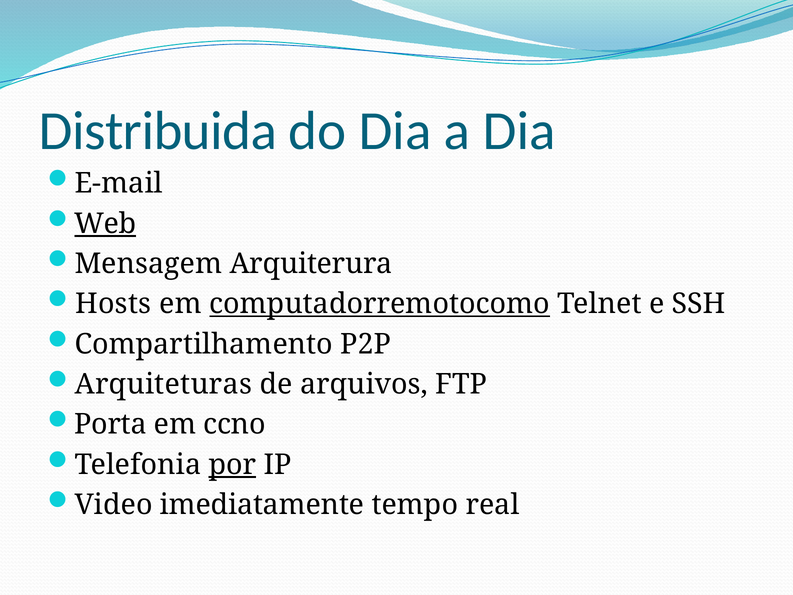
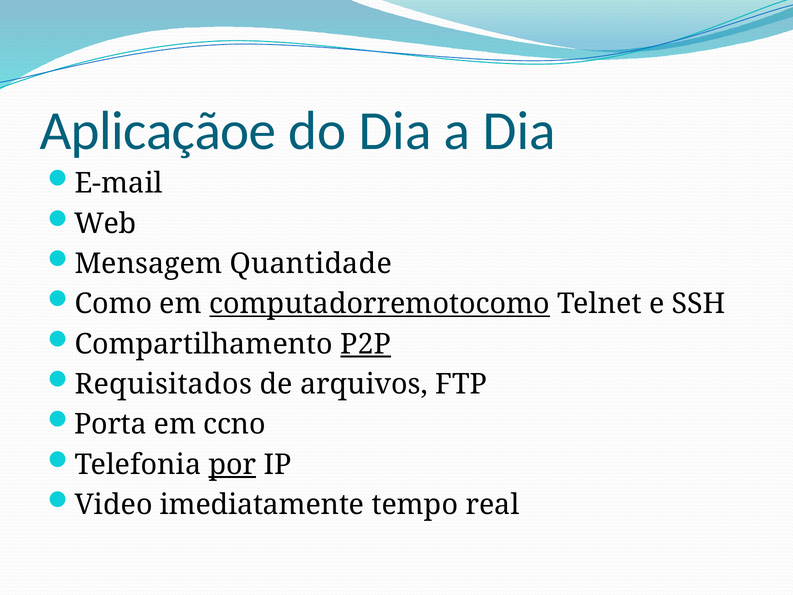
Distribuida: Distribuida -> Aplicaçãoe
Web underline: present -> none
Arquiterura: Arquiterura -> Quantidade
Hosts: Hosts -> Como
P2P underline: none -> present
Arquiteturas: Arquiteturas -> Requisitados
